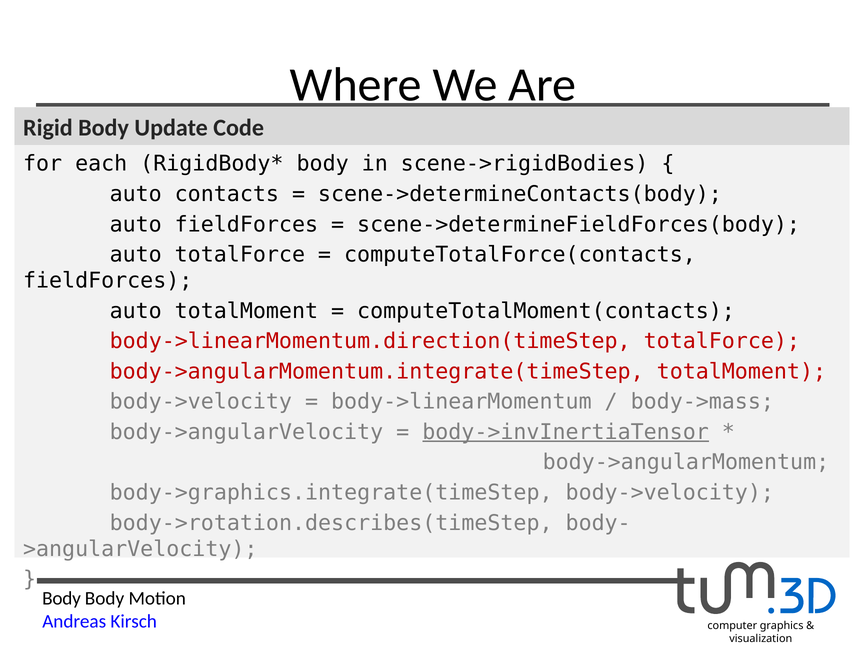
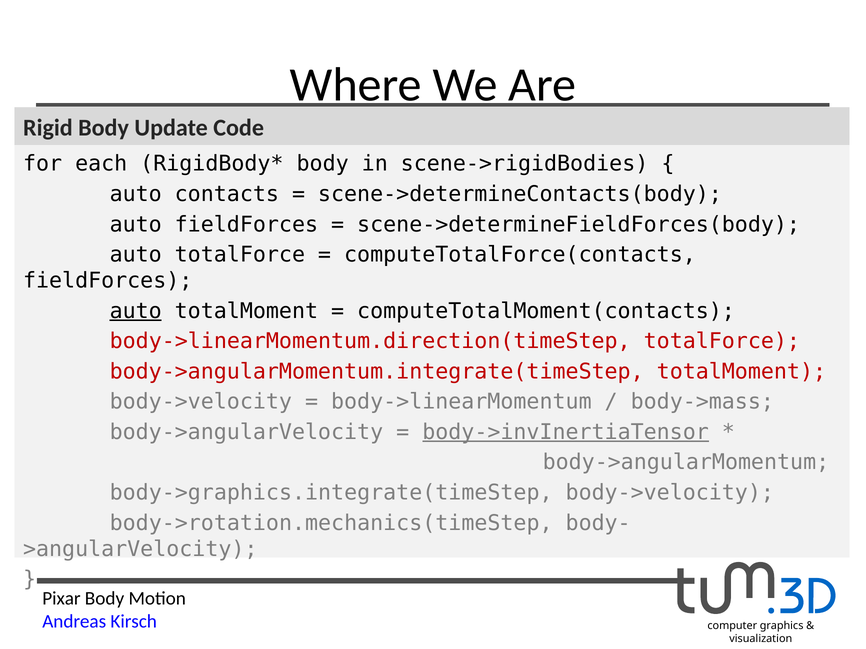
auto at (136, 311) underline: none -> present
body->rotation.describes(timeStep: body->rotation.describes(timeStep -> body->rotation.mechanics(timeStep
Body at (62, 599): Body -> Pixar
